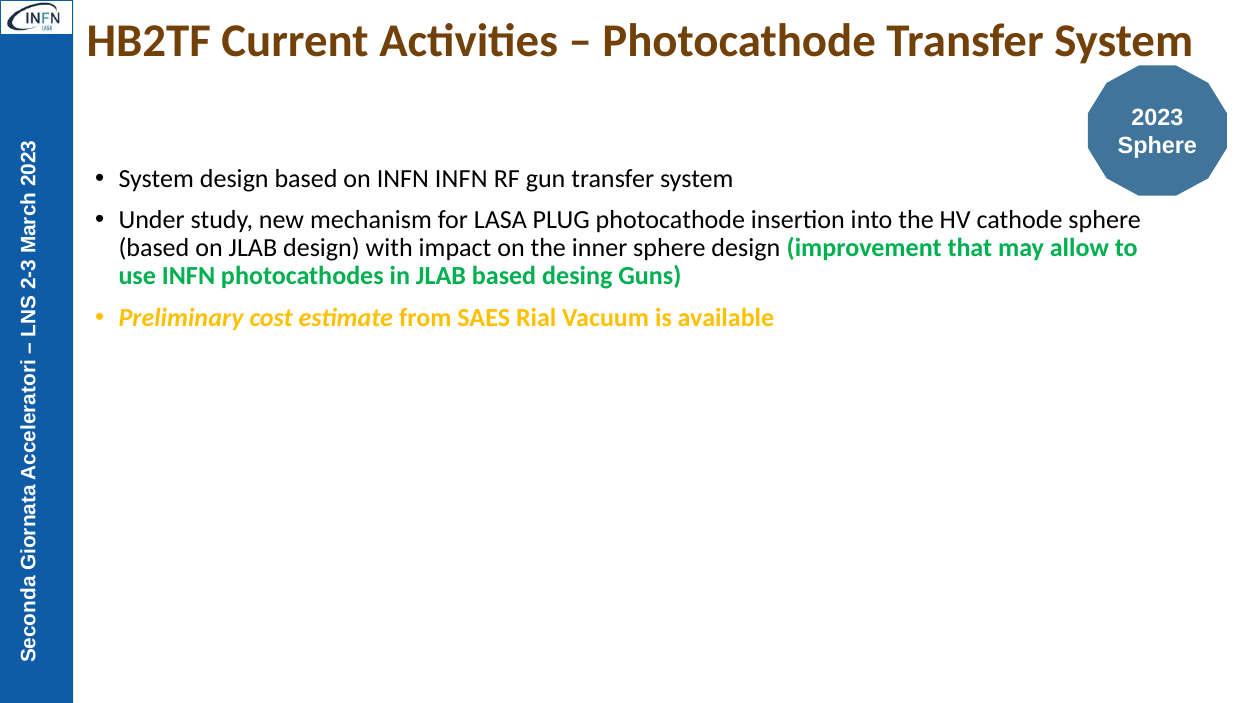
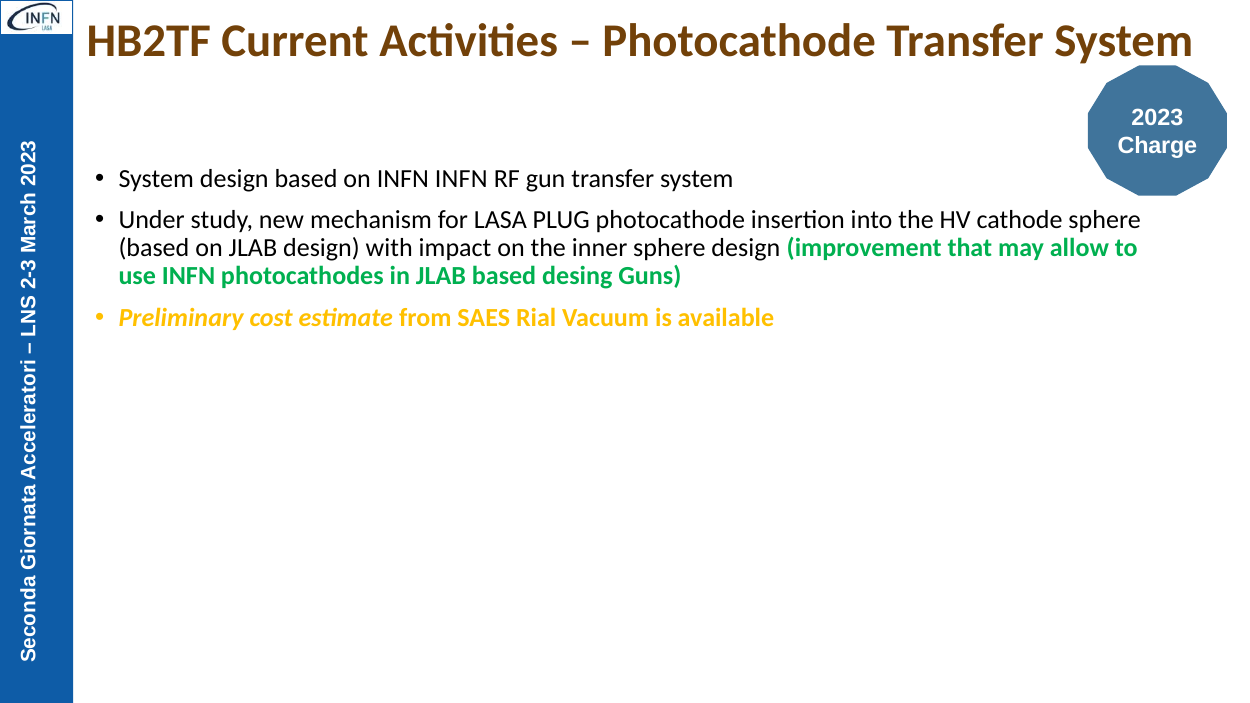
Sphere at (1157, 146): Sphere -> Charge
